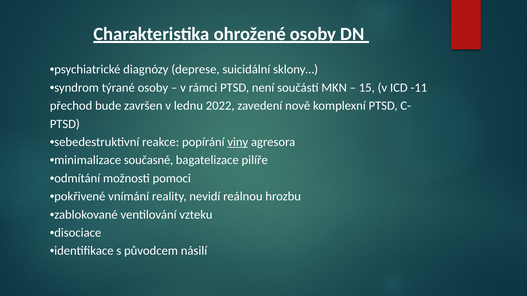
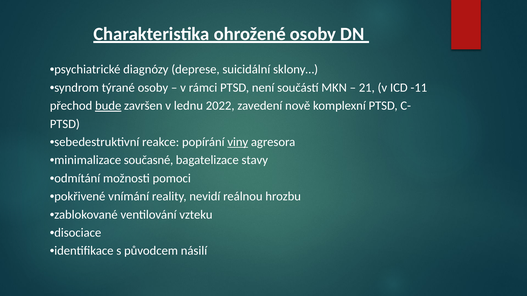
15: 15 -> 21
bude underline: none -> present
pilíře: pilíře -> stavy
